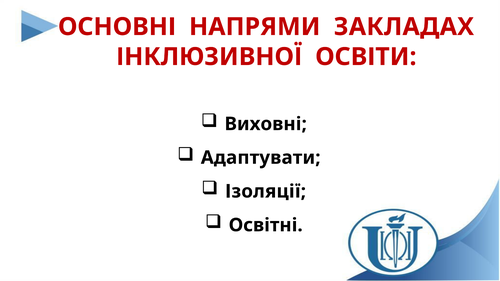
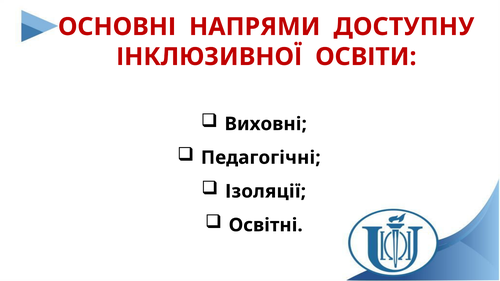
ЗАКЛАДАХ: ЗАКЛАДАХ -> ДОСТУПНУ
Адаптувати: Адаптувати -> Педагогічні
